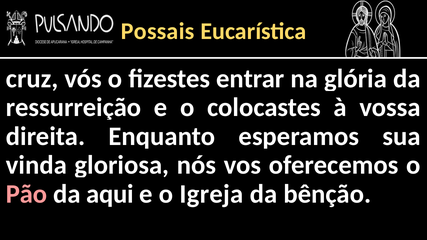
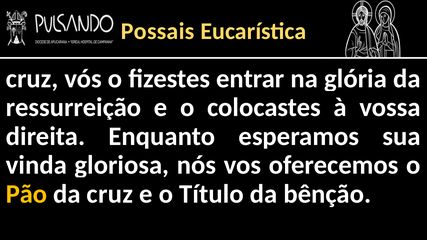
Pão colour: pink -> yellow
da aqui: aqui -> cruz
Igreja: Igreja -> Título
